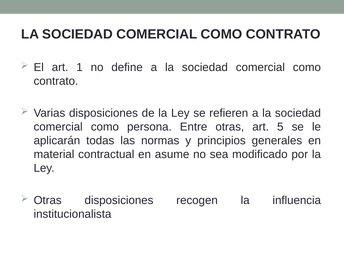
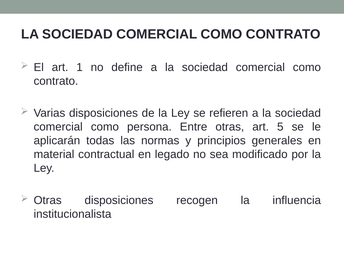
asume: asume -> legado
